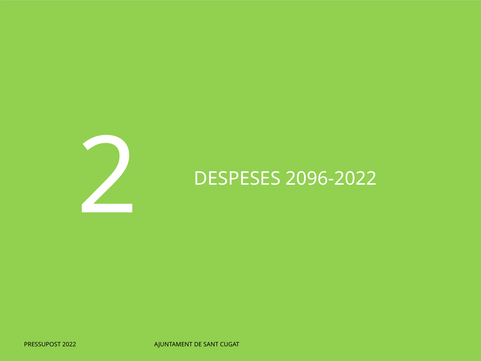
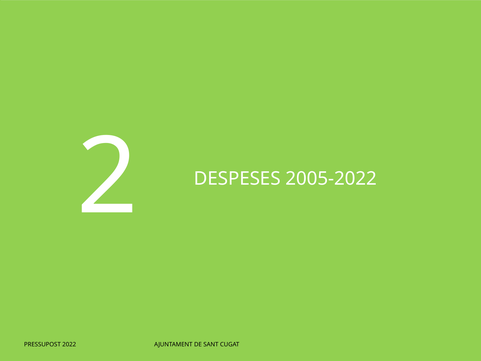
2096-2022: 2096-2022 -> 2005-2022
